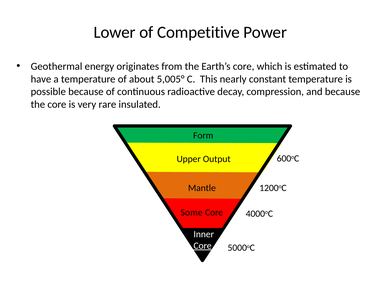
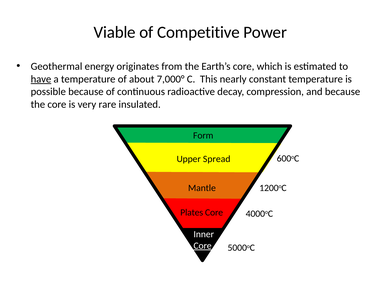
Lower: Lower -> Viable
have underline: none -> present
5,005°: 5,005° -> 7,000°
Output: Output -> Spread
Some: Some -> Plates
